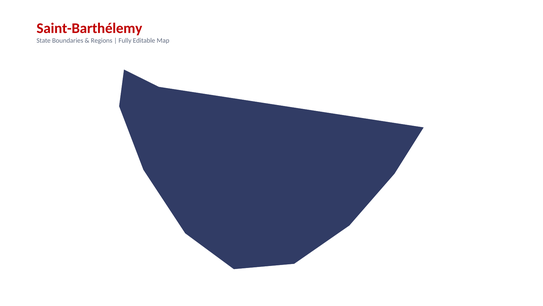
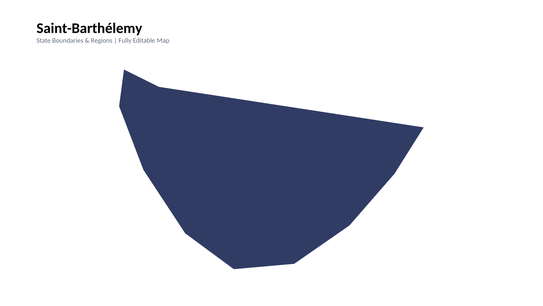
Saint-Barthélemy colour: red -> black
